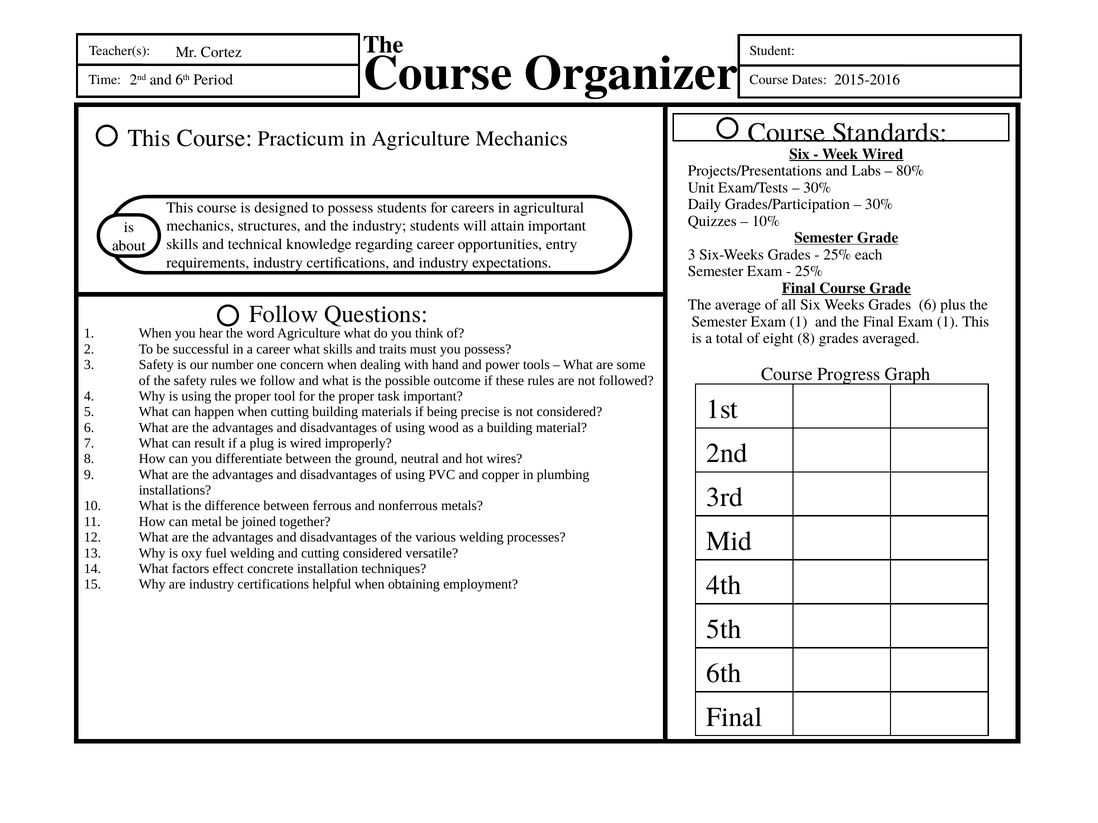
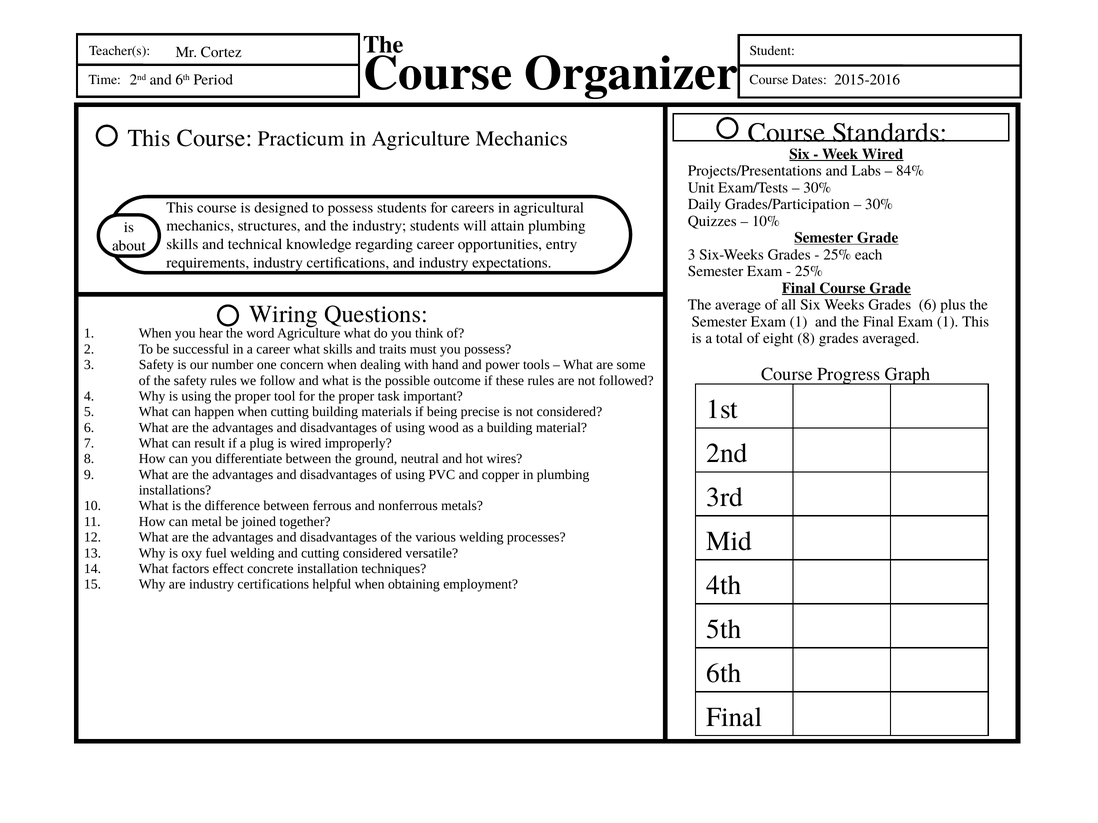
80%: 80% -> 84%
attain important: important -> plumbing
Follow at (284, 315): Follow -> Wiring
